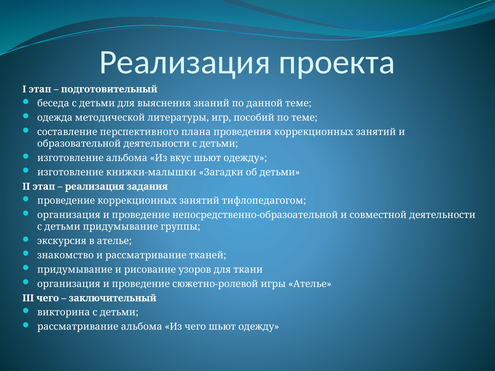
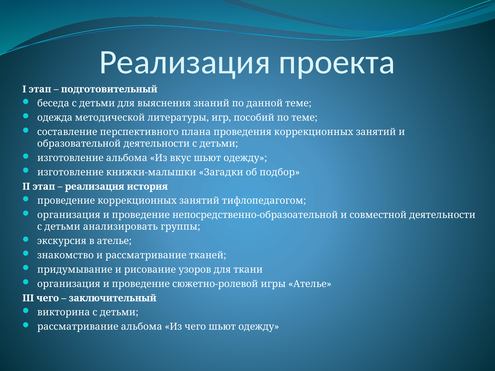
об детьми: детьми -> подбор
задания: задания -> история
детьми придумывание: придумывание -> анализировать
